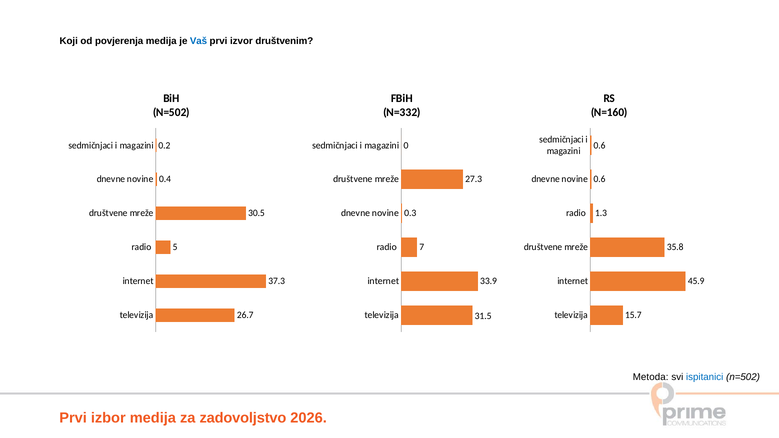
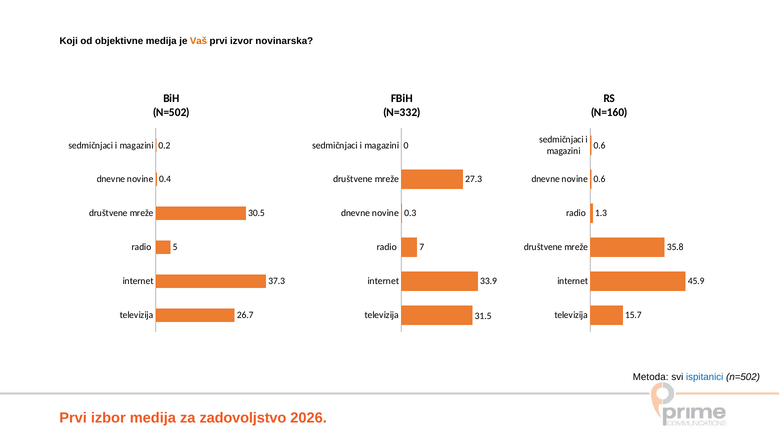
povjerenja: povjerenja -> objektivne
Vaš colour: blue -> orange
društvenim: društvenim -> novinarska
